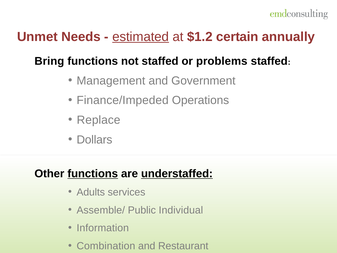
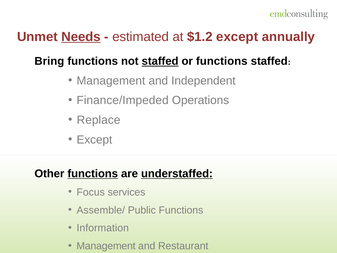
Needs underline: none -> present
estimated underline: present -> none
$1.2 certain: certain -> except
staffed at (160, 61) underline: none -> present
or problems: problems -> functions
Government: Government -> Independent
Dollars at (94, 140): Dollars -> Except
Adults: Adults -> Focus
Public Individual: Individual -> Functions
Combination at (106, 246): Combination -> Management
